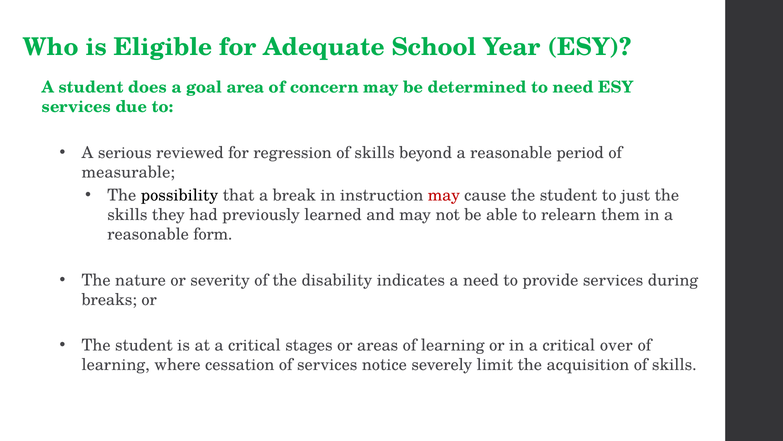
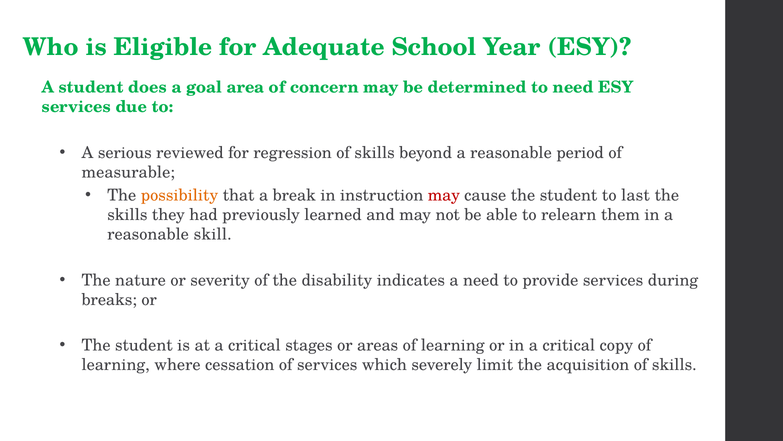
possibility colour: black -> orange
just: just -> last
form: form -> skill
over: over -> copy
notice: notice -> which
